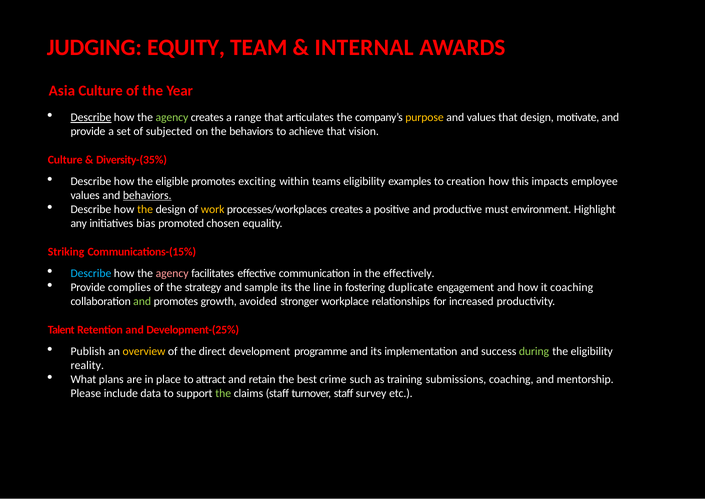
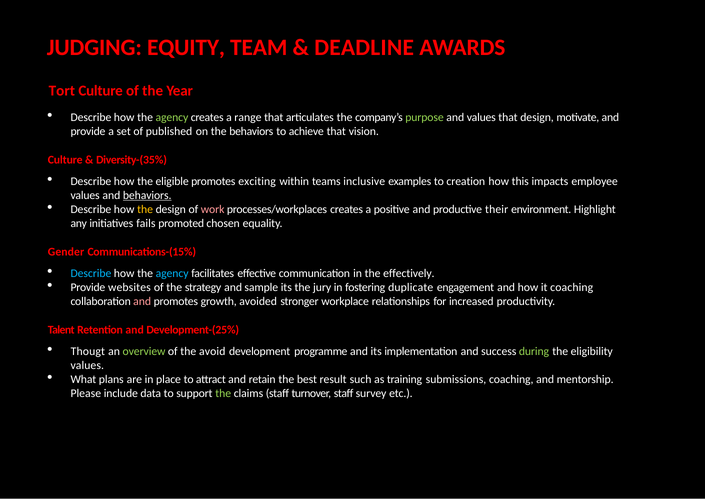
INTERNAL: INTERNAL -> DEADLINE
Asia: Asia -> Tort
Describe at (91, 117) underline: present -> none
purpose colour: yellow -> light green
subjected: subjected -> published
teams eligibility: eligibility -> inclusive
work colour: yellow -> pink
must: must -> their
bias: bias -> fails
Striking: Striking -> Gender
agency at (172, 273) colour: pink -> light blue
complies: complies -> websites
line: line -> jury
and at (142, 302) colour: light green -> pink
Publish: Publish -> Thougt
overview colour: yellow -> light green
direct: direct -> avoid
reality at (87, 365): reality -> values
crime: crime -> result
